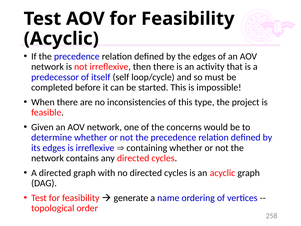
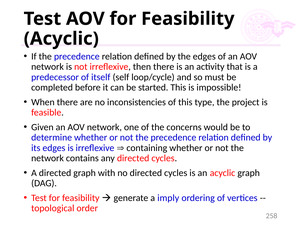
name: name -> imply
